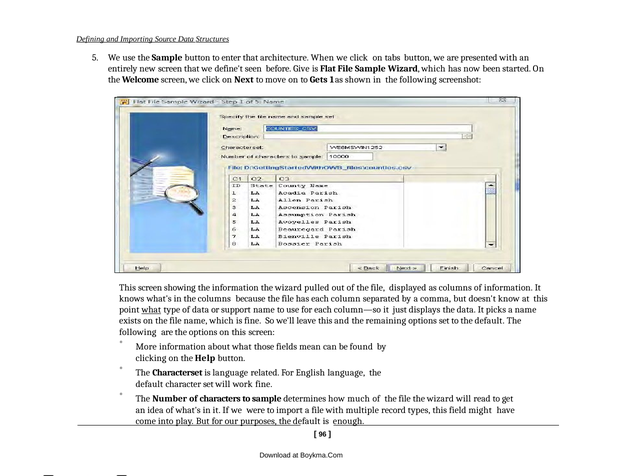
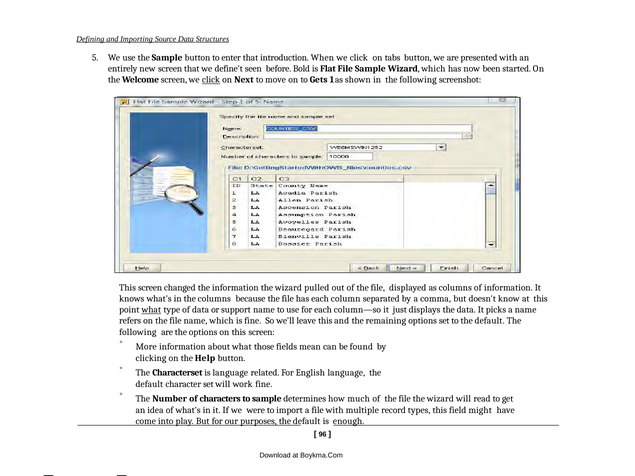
architecture: architecture -> introduction
Give: Give -> Bold
click at (211, 80) underline: none -> present
showing: showing -> changed
exists: exists -> refers
